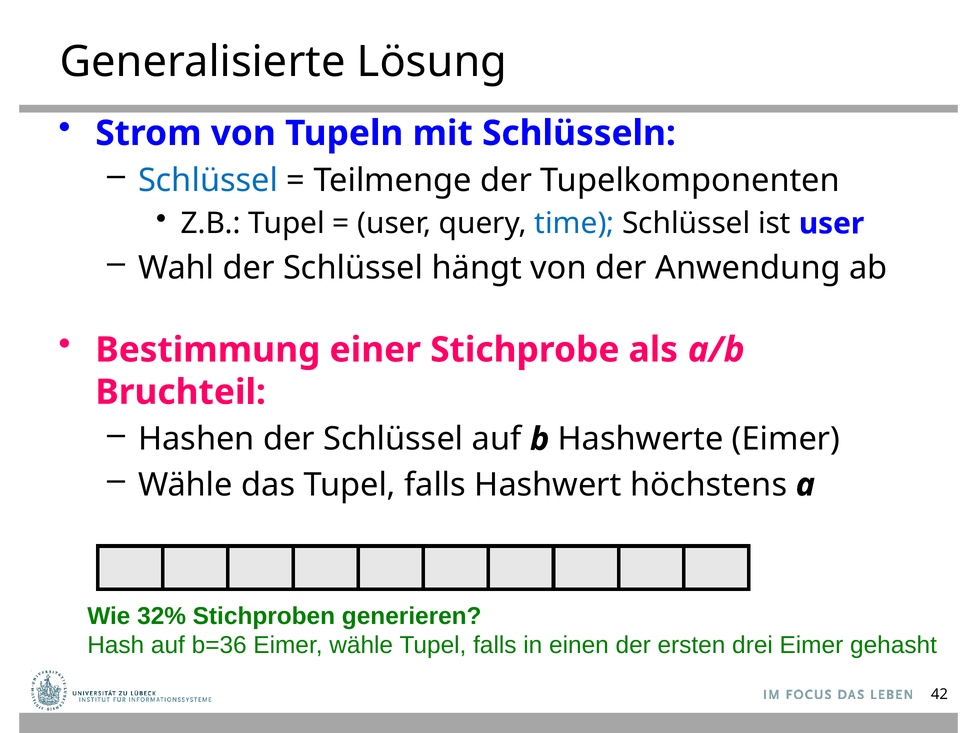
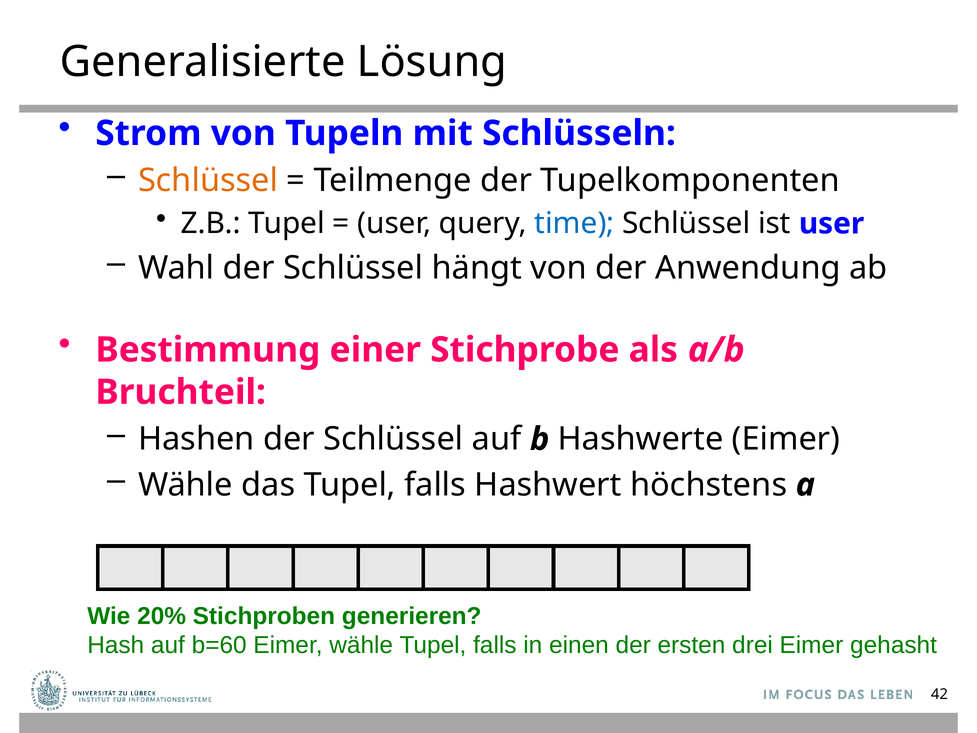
Schlüssel at (208, 180) colour: blue -> orange
32%: 32% -> 20%
b=36: b=36 -> b=60
